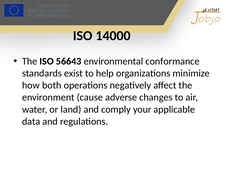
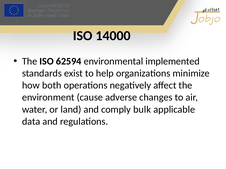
56643: 56643 -> 62594
conformance: conformance -> implemented
your: your -> bulk
